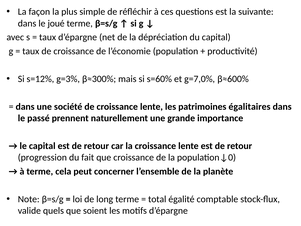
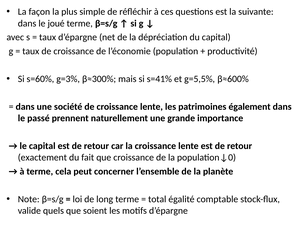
s=12%: s=12% -> s=60%
s=60%: s=60% -> s=41%
g=7,0%: g=7,0% -> g=5,5%
égalitaires: égalitaires -> également
progression: progression -> exactement
